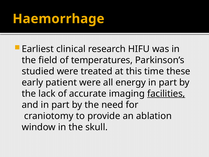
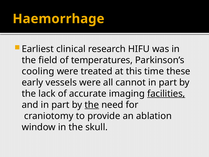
studied: studied -> cooling
patient: patient -> vessels
energy: energy -> cannot
the at (92, 105) underline: none -> present
